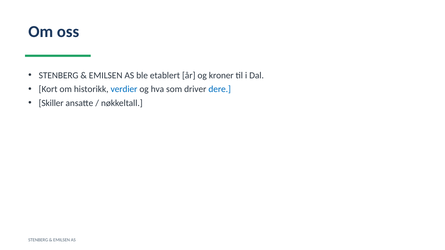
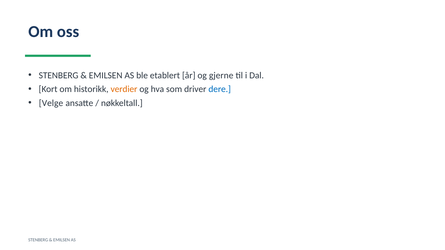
kroner: kroner -> gjerne
verdier colour: blue -> orange
Skiller: Skiller -> Velge
